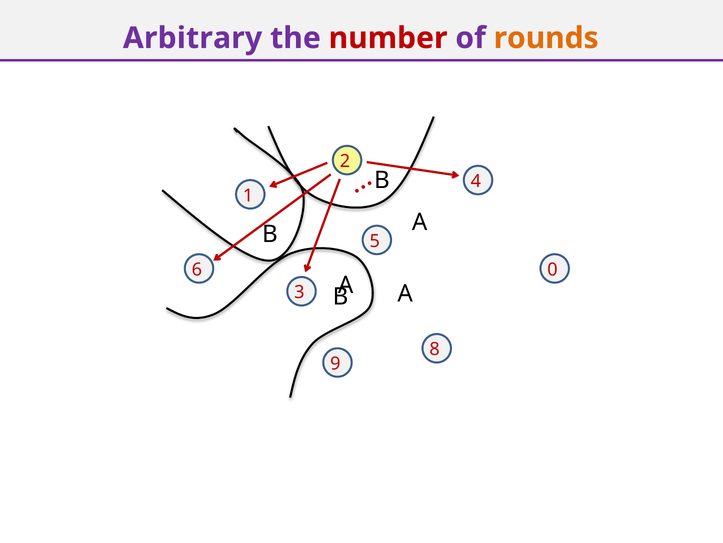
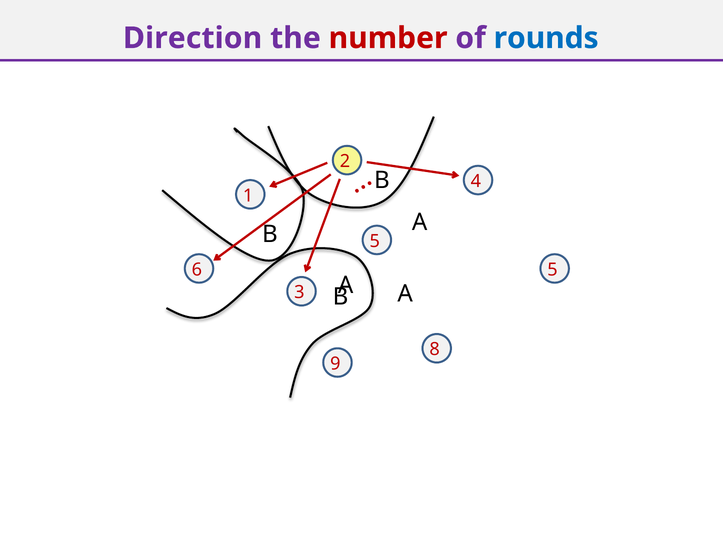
Arbitrary: Arbitrary -> Direction
rounds colour: orange -> blue
0 at (553, 269): 0 -> 5
